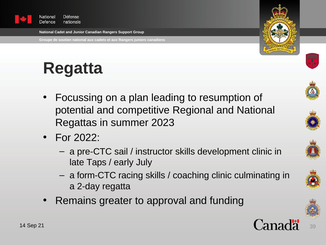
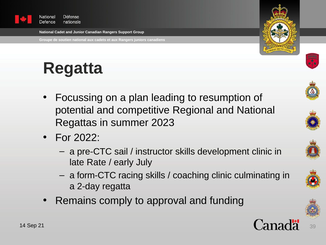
Taps: Taps -> Rate
greater: greater -> comply
